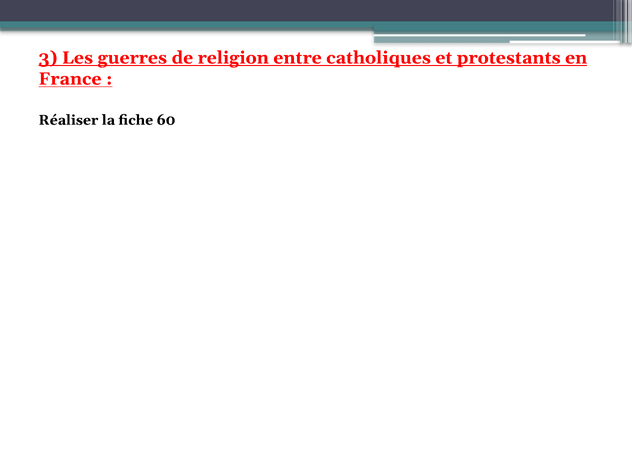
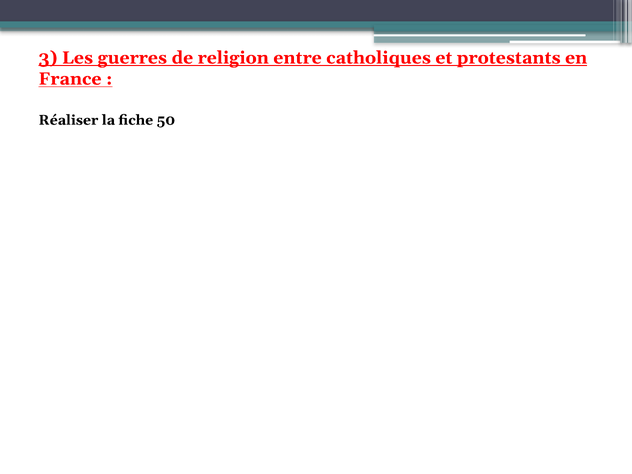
60: 60 -> 50
